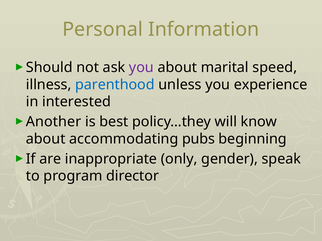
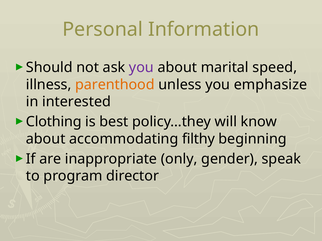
parenthood colour: blue -> orange
experience: experience -> emphasize
Another: Another -> Clothing
pubs: pubs -> filthy
